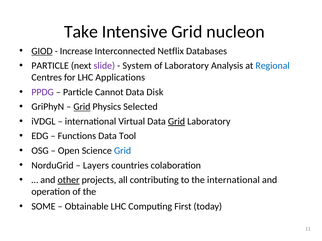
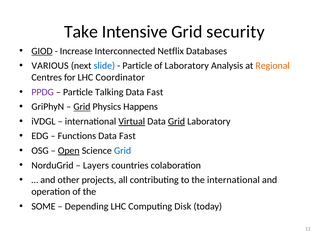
nucleon: nucleon -> security
PARTICLE at (50, 66): PARTICLE -> VARIOUS
slide colour: purple -> blue
System at (137, 66): System -> Particle
Regional colour: blue -> orange
Applications: Applications -> Coordinator
Cannot: Cannot -> Talking
Disk at (155, 92): Disk -> Fast
Selected: Selected -> Happens
Virtual underline: none -> present
Tool at (127, 136): Tool -> Fast
Open underline: none -> present
other underline: present -> none
Obtainable: Obtainable -> Depending
First: First -> Disk
